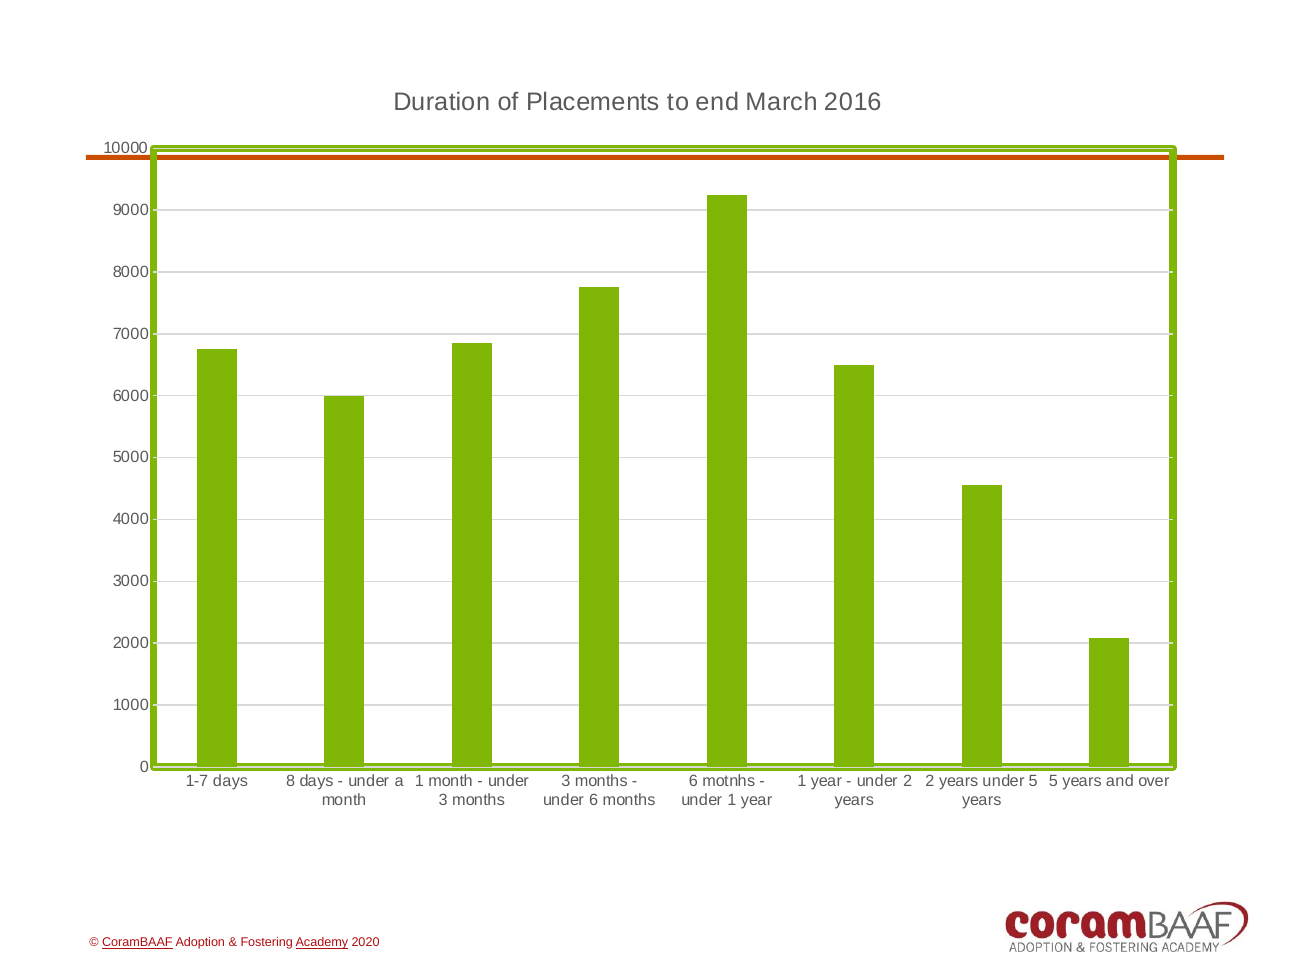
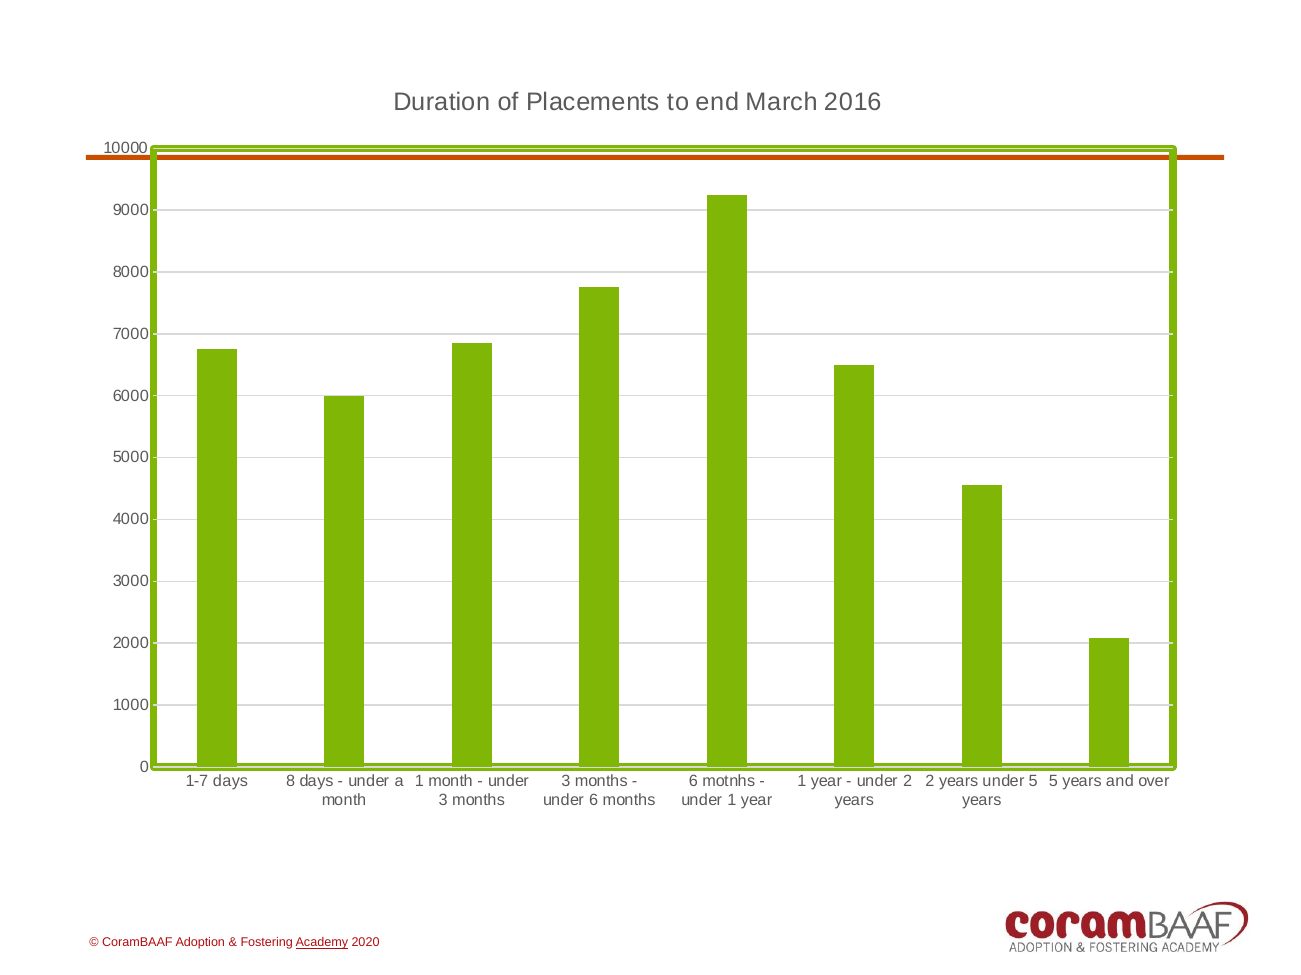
CoramBAAF underline: present -> none
